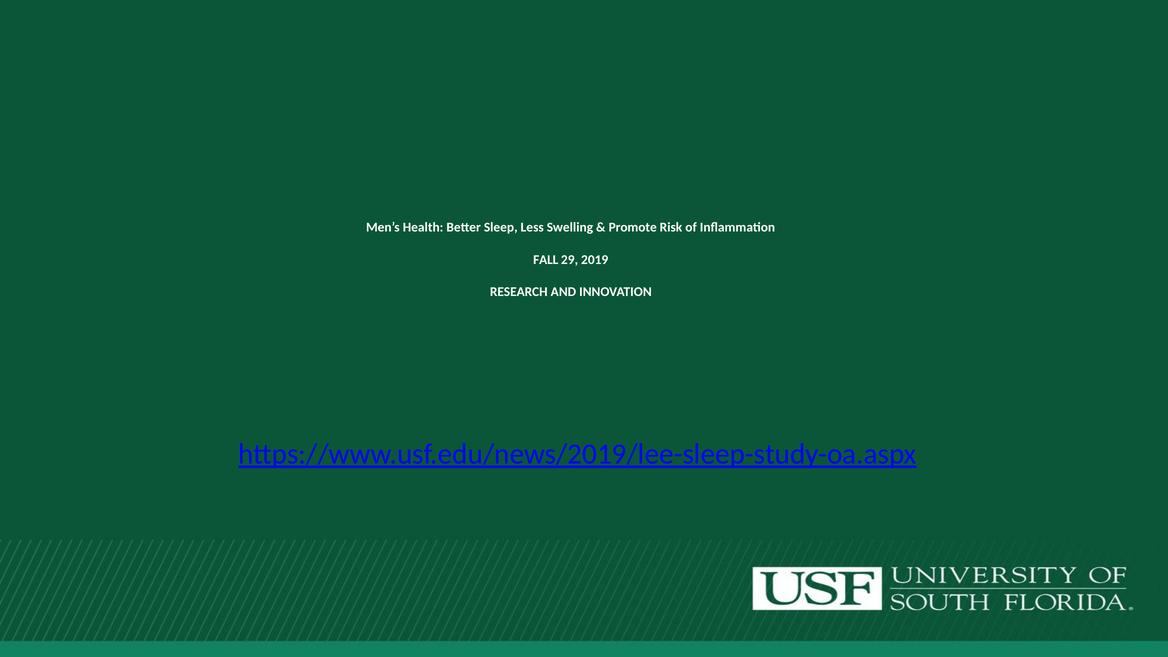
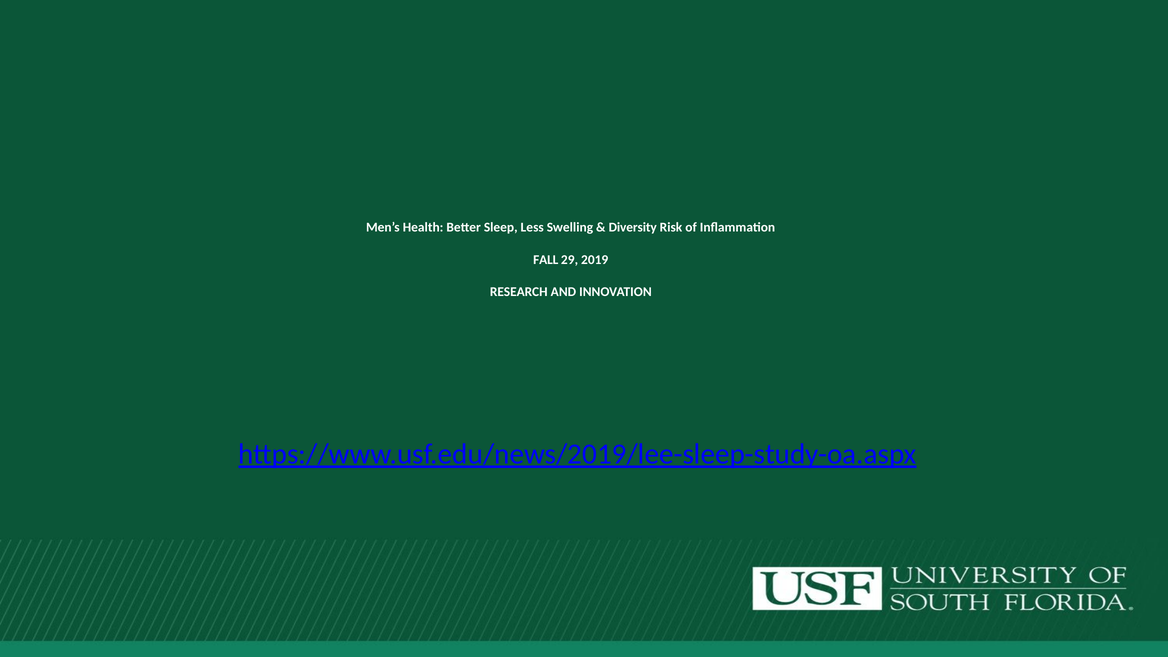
Promote: Promote -> Diversity
